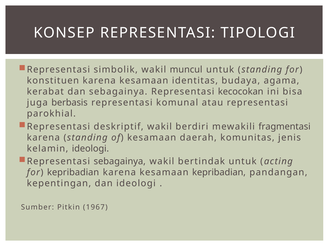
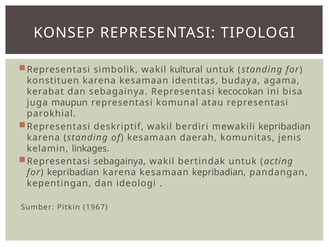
muncul: muncul -> kultural
berbasis: berbasis -> maupun
mewakili fragmentasi: fragmentasi -> kepribadian
kelamin ideologi: ideologi -> linkages
